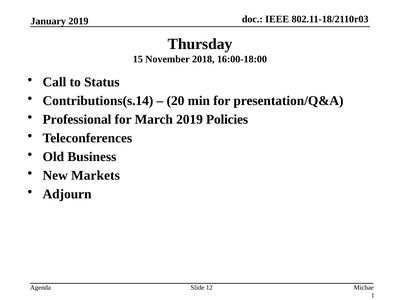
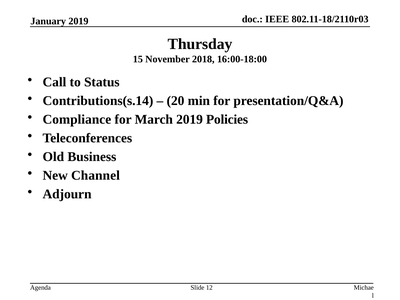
Professional: Professional -> Compliance
Markets: Markets -> Channel
